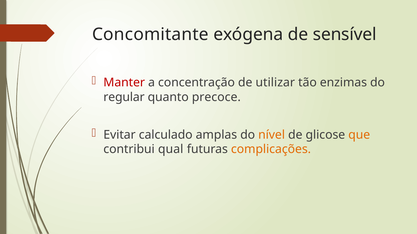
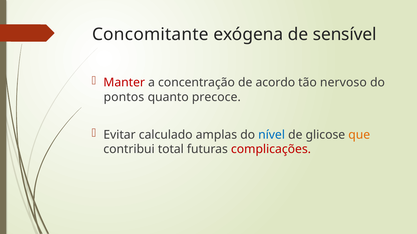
utilizar: utilizar -> acordo
enzimas: enzimas -> nervoso
regular: regular -> pontos
nível colour: orange -> blue
qual: qual -> total
complicações colour: orange -> red
